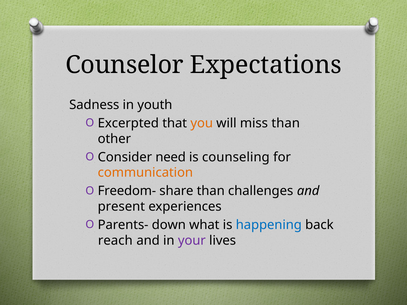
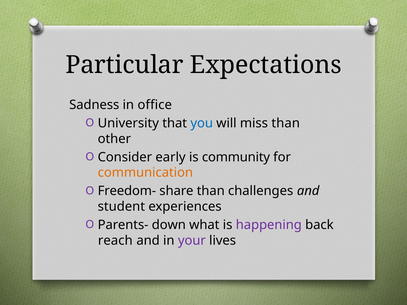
Counselor: Counselor -> Particular
youth: youth -> office
Excerpted: Excerpted -> University
you colour: orange -> blue
need: need -> early
counseling: counseling -> community
present: present -> student
happening colour: blue -> purple
